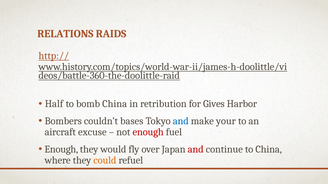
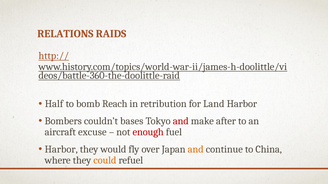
bomb China: China -> Reach
Gives: Gives -> Land
and at (181, 121) colour: blue -> red
your: your -> after
Enough at (61, 150): Enough -> Harbor
and at (196, 150) colour: red -> orange
